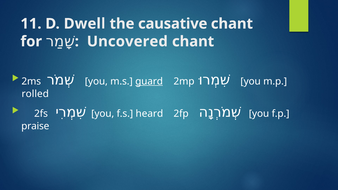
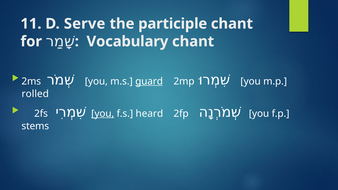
Dwell: Dwell -> Serve
causative: causative -> participle
Uncovered: Uncovered -> Vocabulary
you at (103, 114) underline: none -> present
praise: praise -> stems
